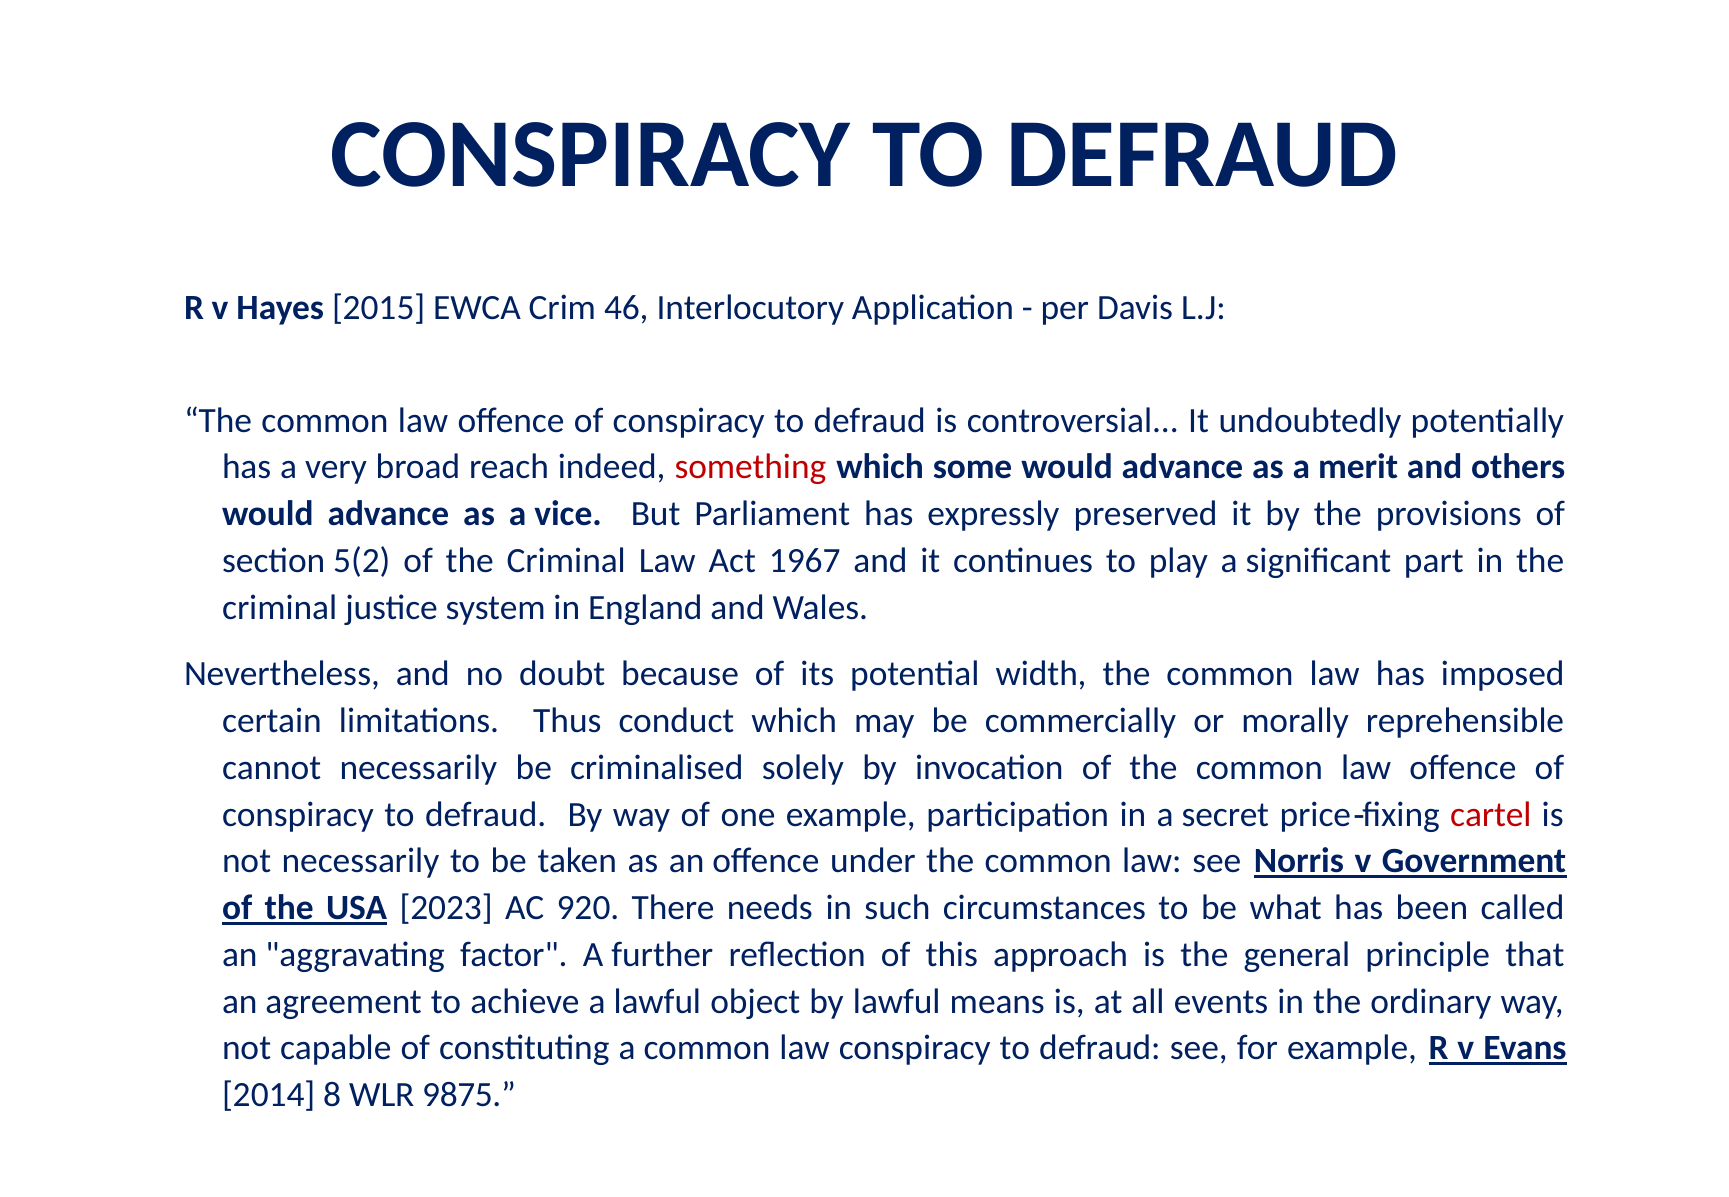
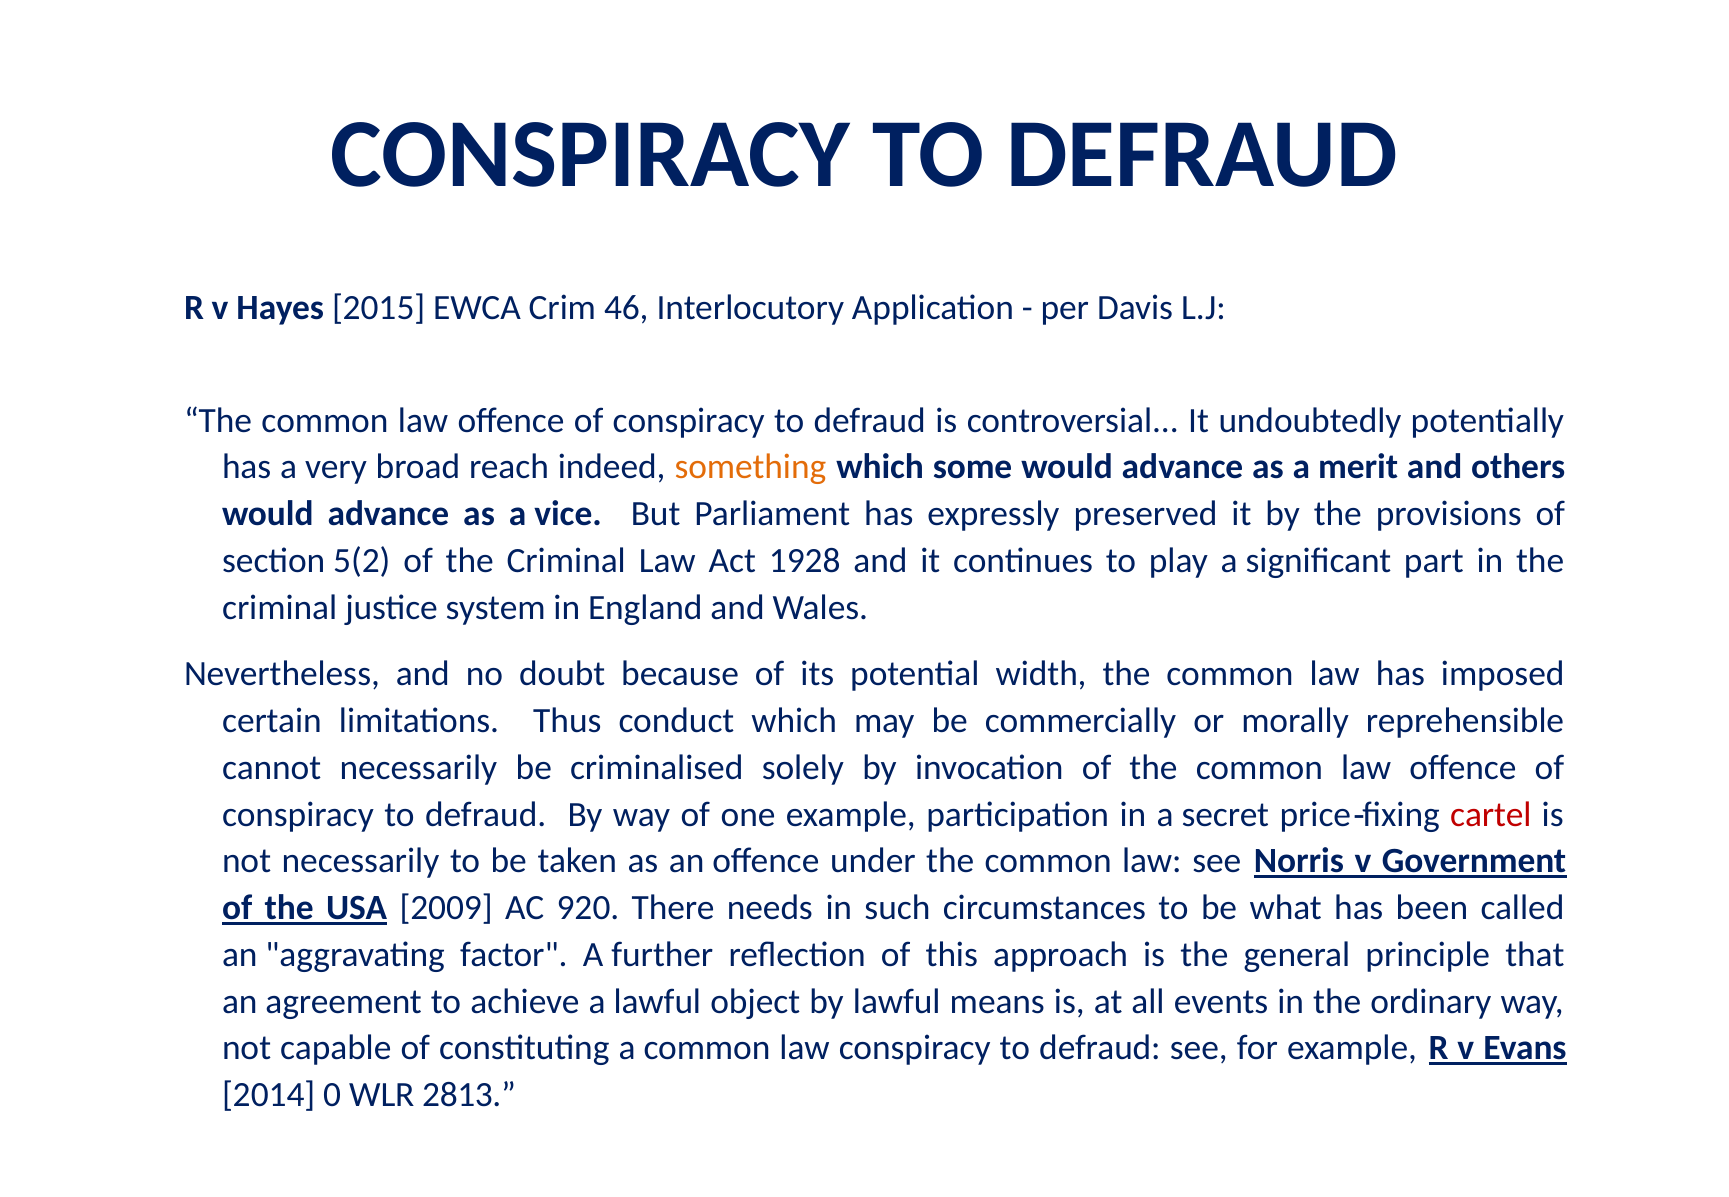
something colour: red -> orange
1967: 1967 -> 1928
2023: 2023 -> 2009
8: 8 -> 0
9875: 9875 -> 2813
